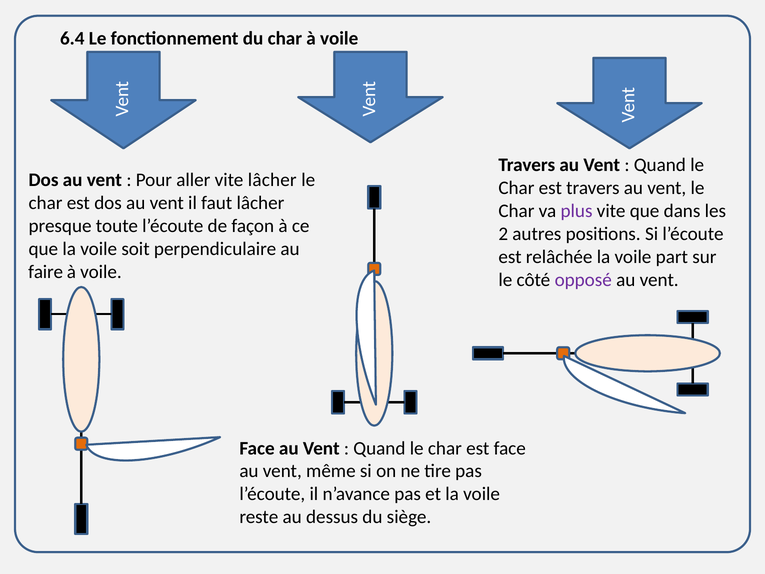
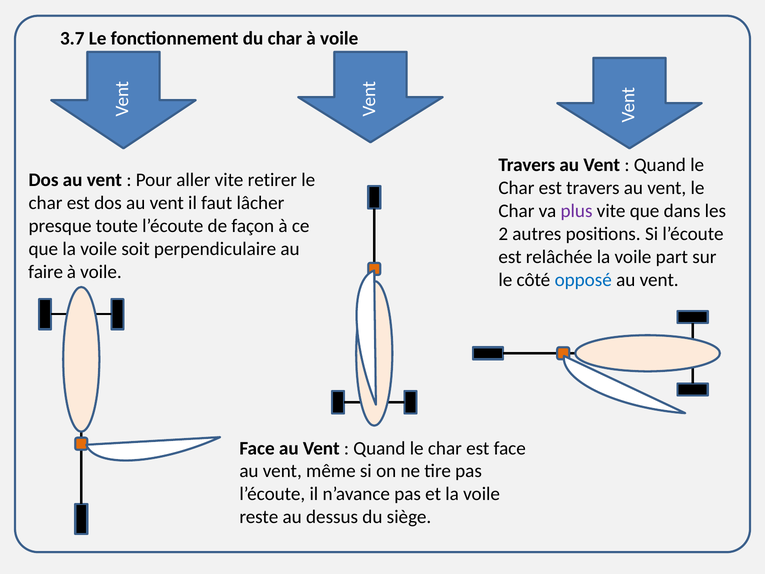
6.4: 6.4 -> 3.7
vite lâcher: lâcher -> retirer
opposé colour: purple -> blue
